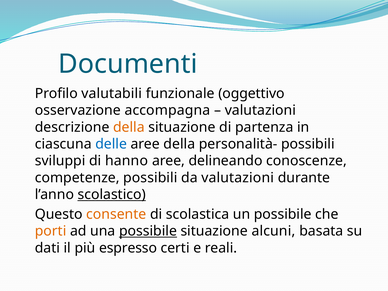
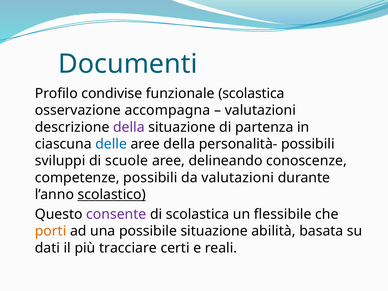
valutabili: valutabili -> condivise
funzionale oggettivo: oggettivo -> scolastica
della at (129, 127) colour: orange -> purple
hanno: hanno -> scuole
consente colour: orange -> purple
un possibile: possibile -> flessibile
possibile at (148, 231) underline: present -> none
alcuni: alcuni -> abilità
espresso: espresso -> tracciare
